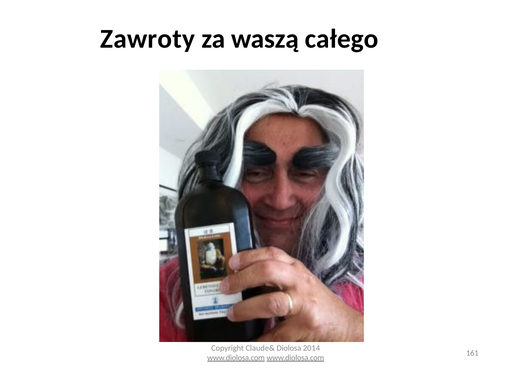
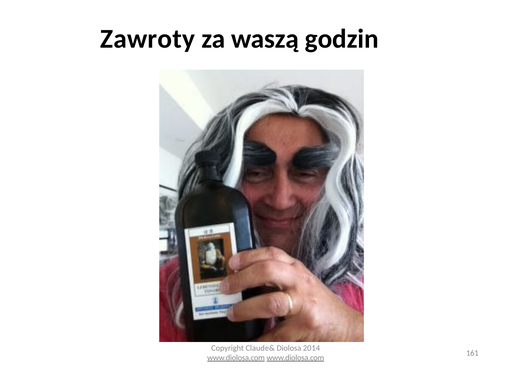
całego: całego -> godzin
